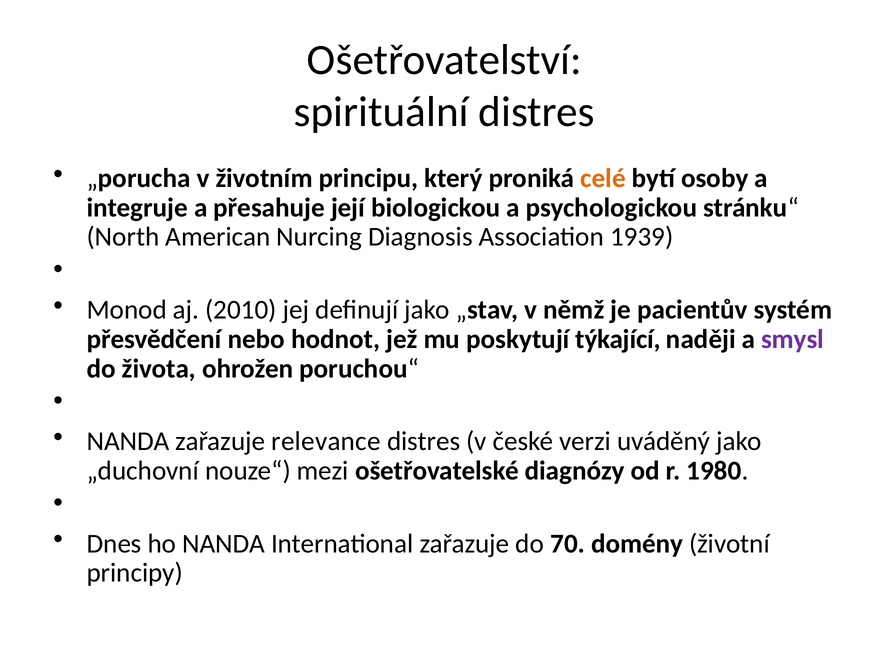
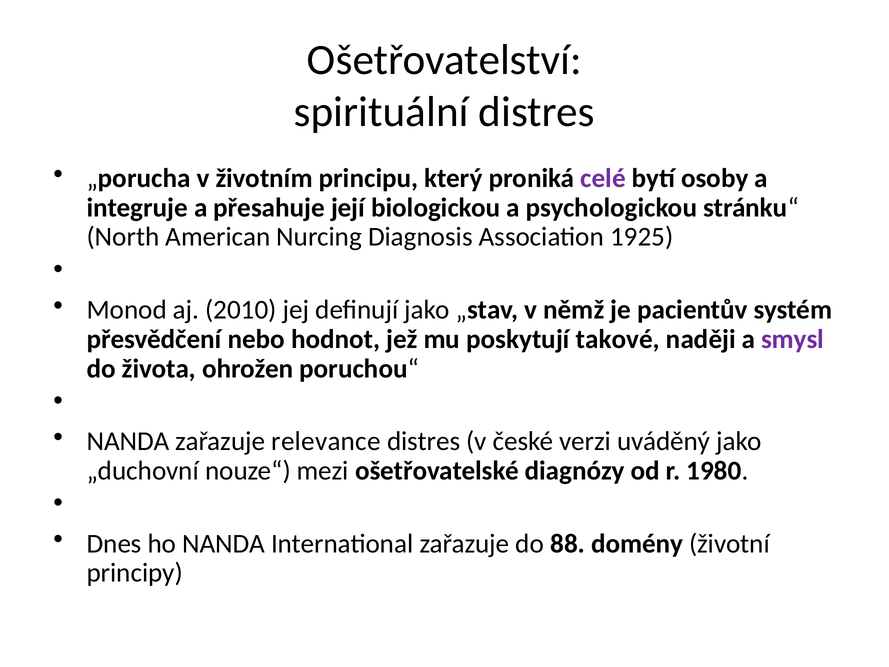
celé colour: orange -> purple
1939: 1939 -> 1925
týkající: týkající -> takové
70: 70 -> 88
